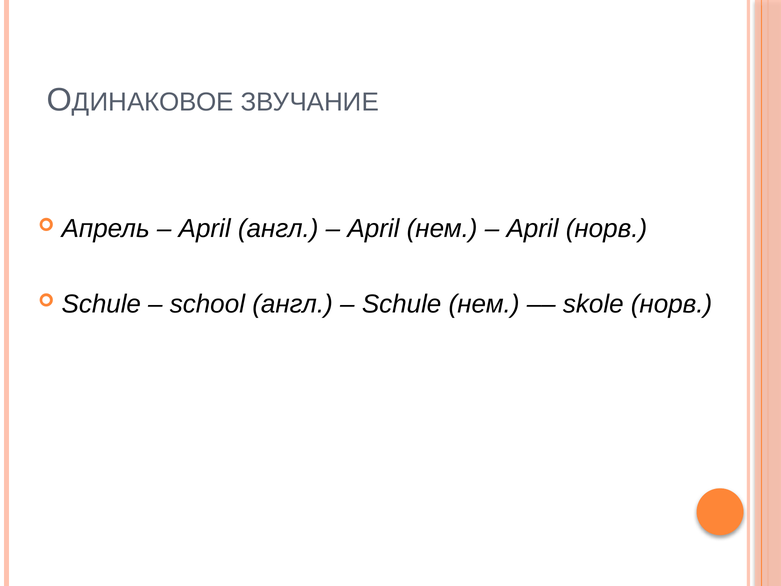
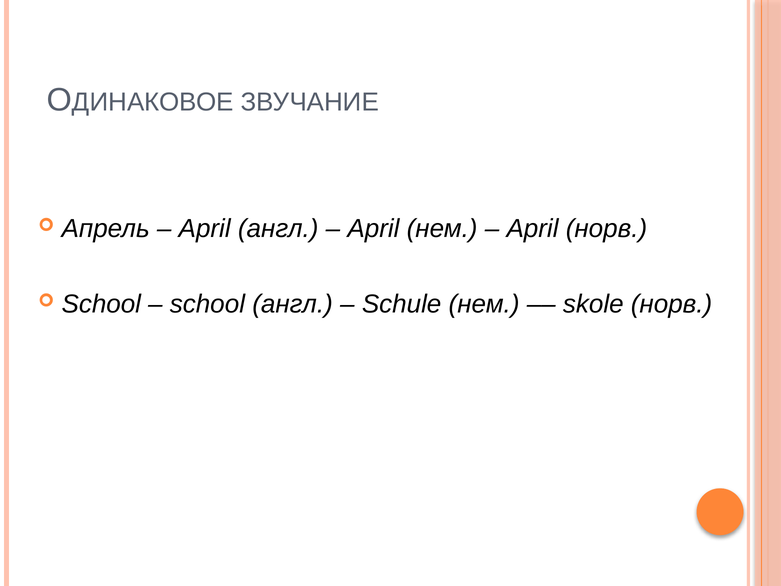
Schule at (101, 304): Schule -> School
